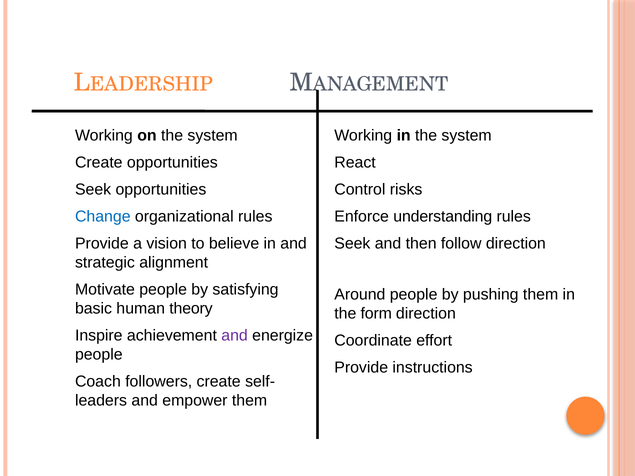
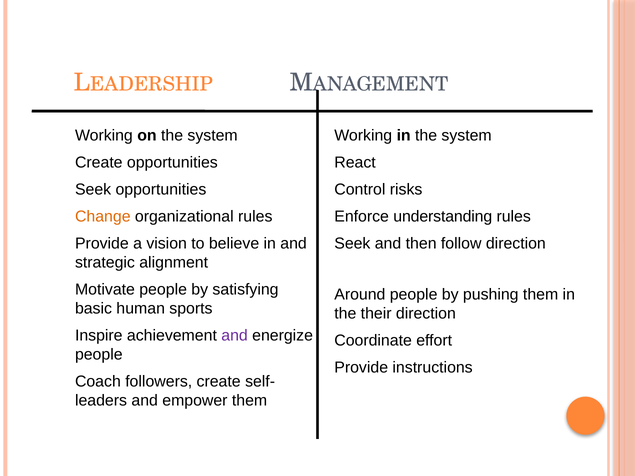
Change colour: blue -> orange
theory: theory -> sports
form: form -> their
